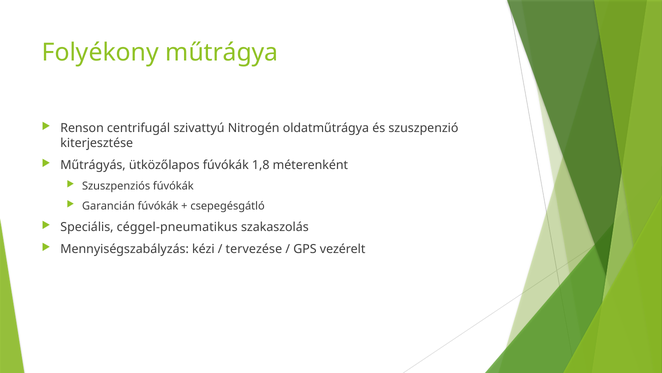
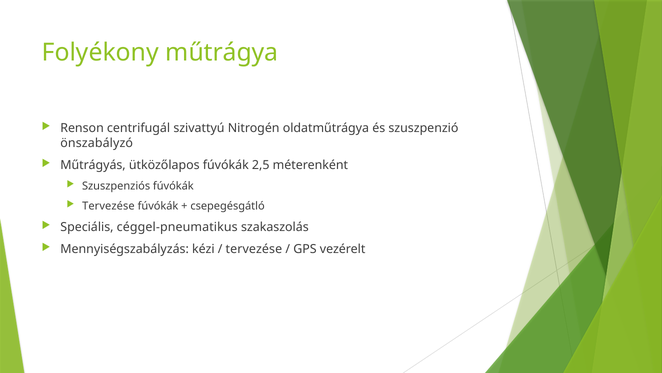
kiterjesztése: kiterjesztése -> önszabályzó
1,8: 1,8 -> 2,5
Garancián at (108, 206): Garancián -> Tervezése
